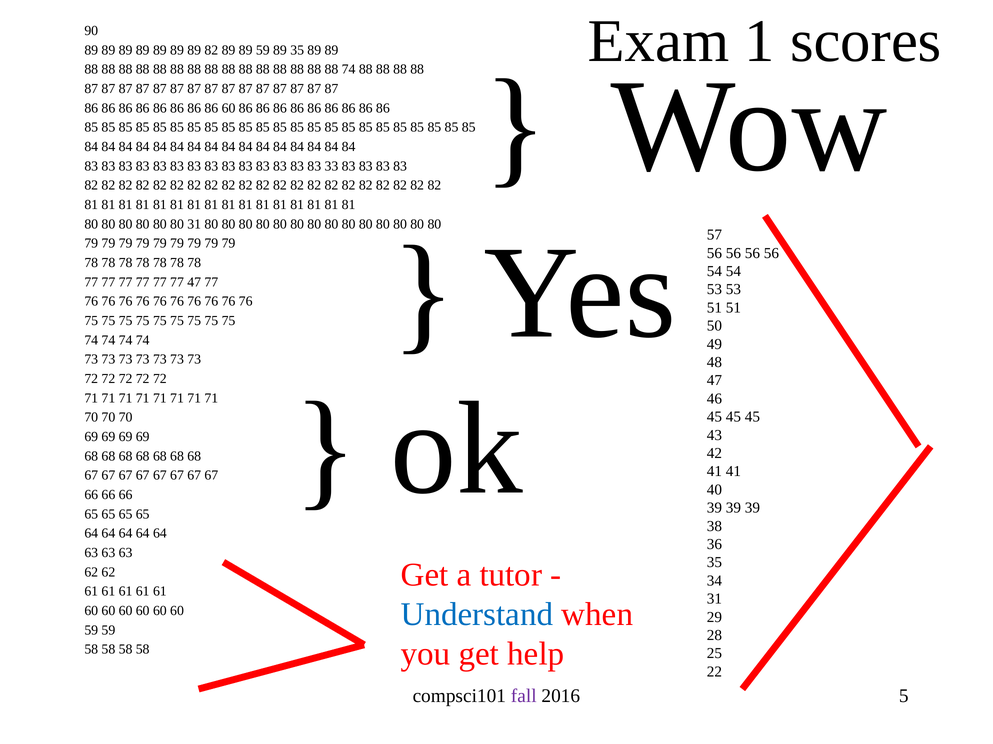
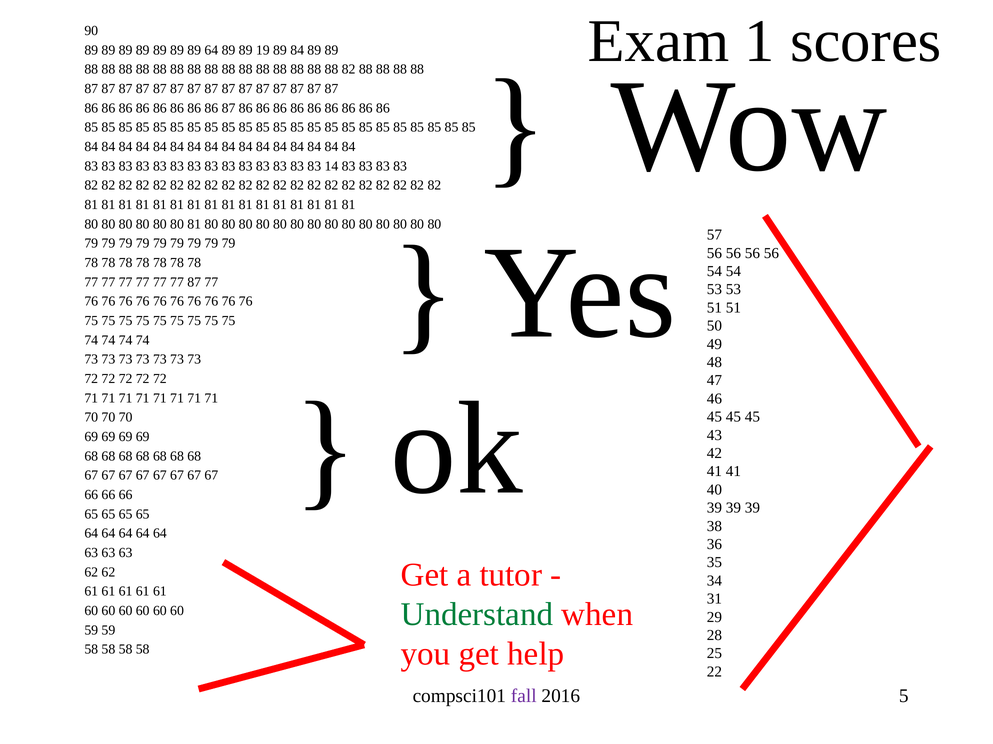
89 82: 82 -> 64
89 59: 59 -> 19
89 35: 35 -> 84
88 74: 74 -> 82
86 60: 60 -> 87
33: 33 -> 14
80 31: 31 -> 81
77 47: 47 -> 87
Understand colour: blue -> green
